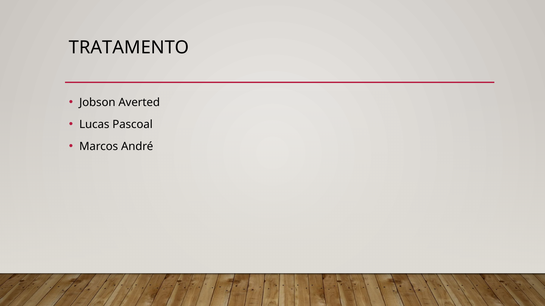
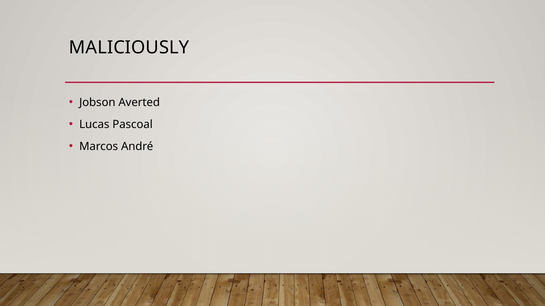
TRATAMENTO: TRATAMENTO -> MALICIOUSLY
